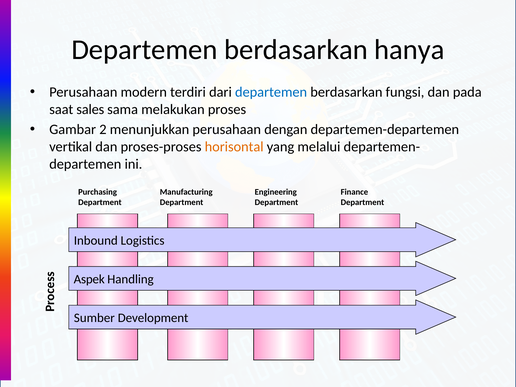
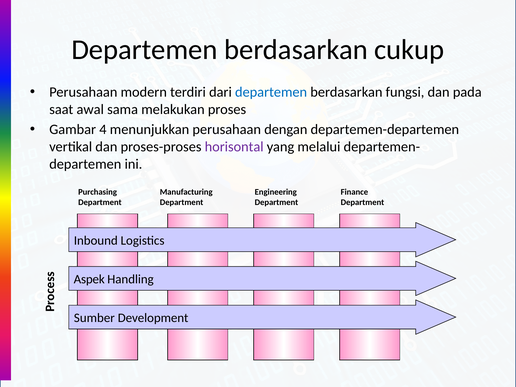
hanya: hanya -> cukup
sales: sales -> awal
2: 2 -> 4
horisontal colour: orange -> purple
